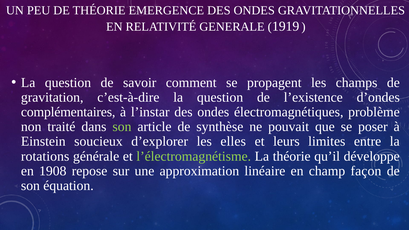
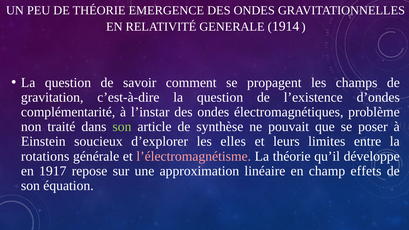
1919: 1919 -> 1914
complémentaires: complémentaires -> complémentarité
l’électromagnétisme colour: light green -> pink
1908: 1908 -> 1917
façon: façon -> effets
